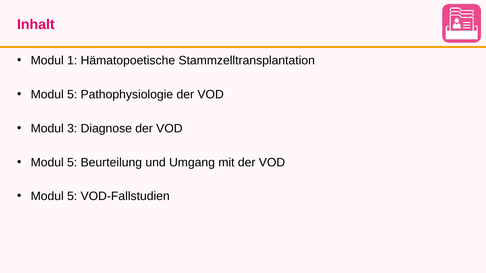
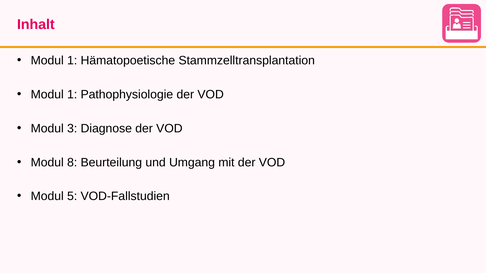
5 at (72, 95): 5 -> 1
5 at (72, 163): 5 -> 8
